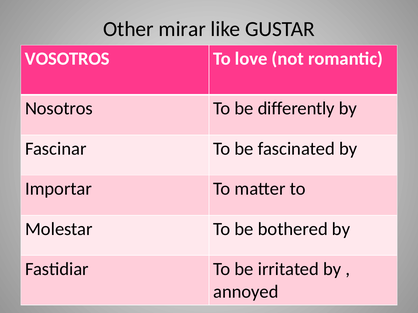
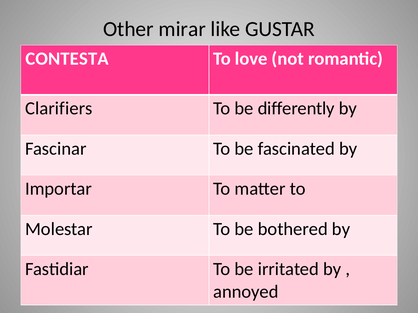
VOSOTROS: VOSOTROS -> CONTESTA
Nosotros: Nosotros -> Clarifiers
